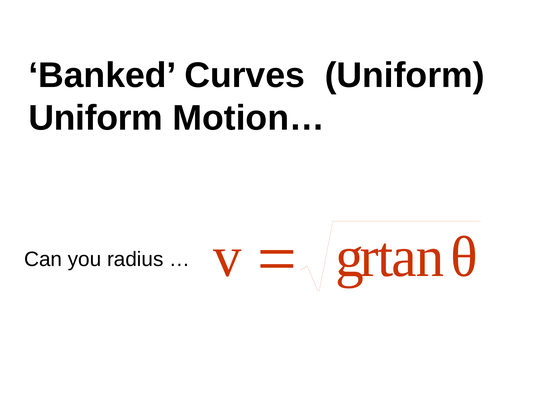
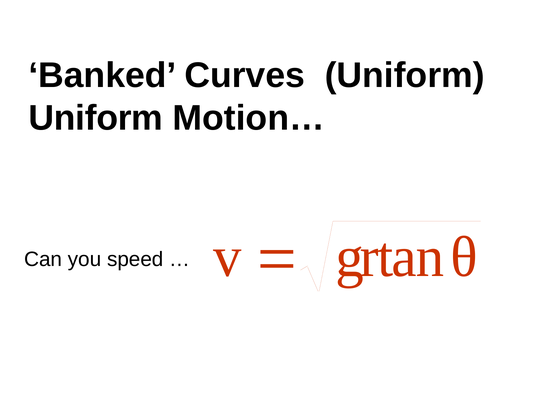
radius: radius -> speed
